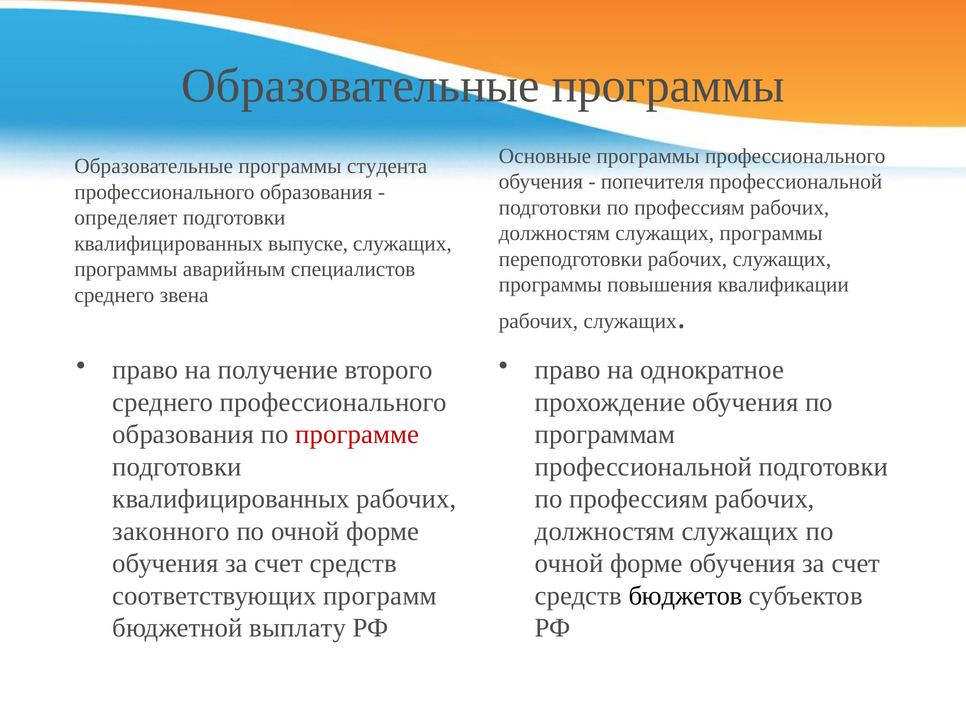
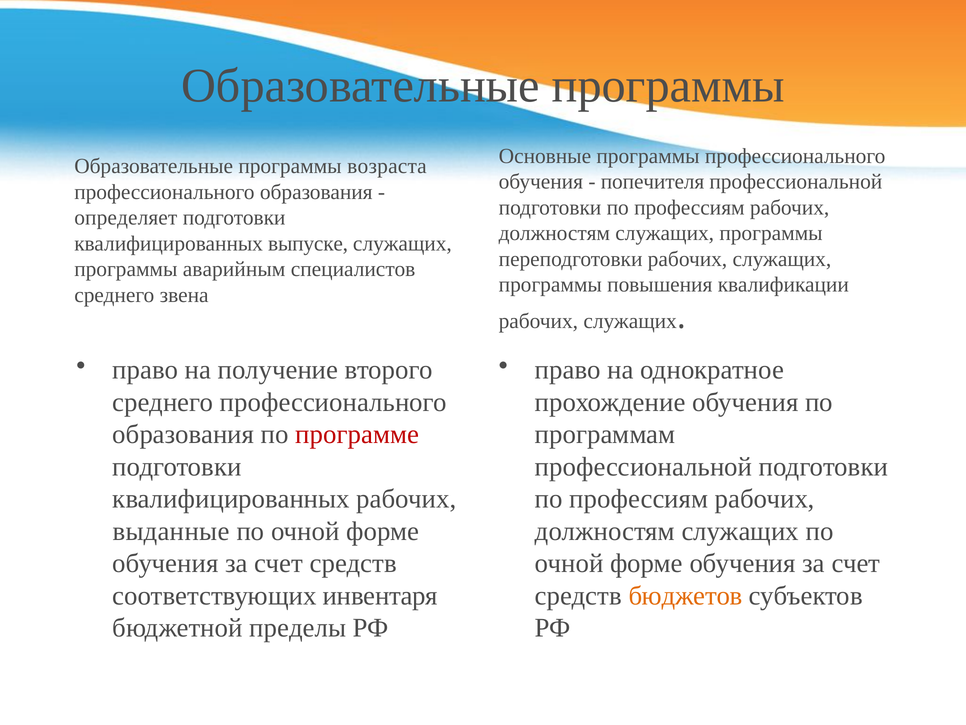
студента: студента -> возраста
законного: законного -> выданные
программ: программ -> инвентаря
бюджетов colour: black -> orange
выплату: выплату -> пределы
